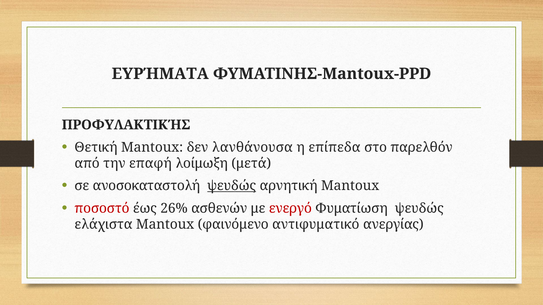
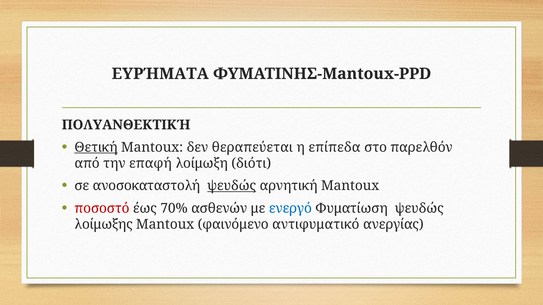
ΠΡΟΦΥΛΑΚΤΙΚΉΣ: ΠΡΟΦΥΛΑΚΤΙΚΉΣ -> ΠΟΛΥΑΝΘΕΚΤΙΚΉ
Θετική underline: none -> present
λανθάνουσα: λανθάνουσα -> θεραπεύεται
μετά: μετά -> διότι
26%: 26% -> 70%
ενεργό colour: red -> blue
ελάχιστα: ελάχιστα -> λοίμωξης
